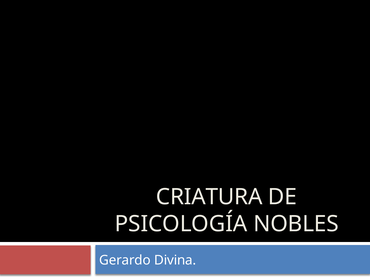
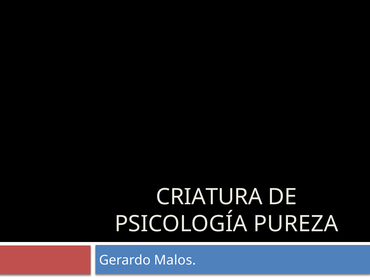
NOBLES: NOBLES -> PUREZA
Divina: Divina -> Malos
